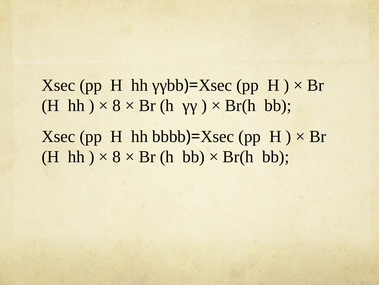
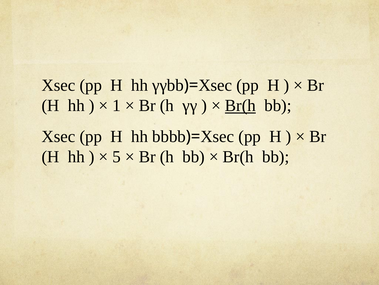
8 at (117, 105): 8 -> 1
Br(h at (240, 105) underline: none -> present
8 at (117, 156): 8 -> 5
